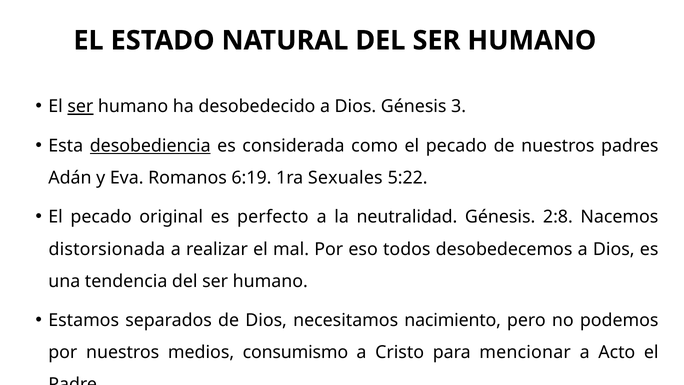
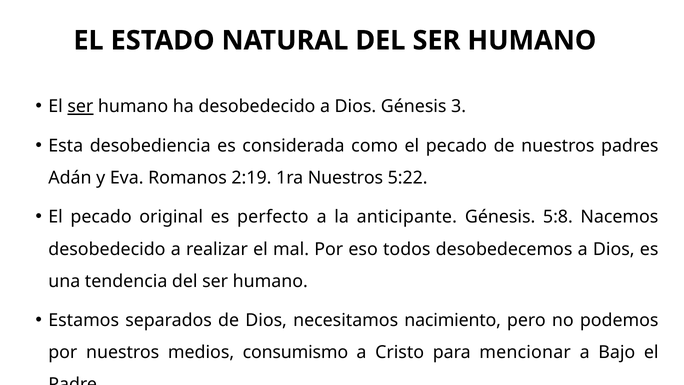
desobediencia underline: present -> none
6:19: 6:19 -> 2:19
1ra Sexuales: Sexuales -> Nuestros
neutralidad: neutralidad -> anticipante
2:8: 2:8 -> 5:8
distorsionada at (107, 249): distorsionada -> desobedecido
Acto: Acto -> Bajo
